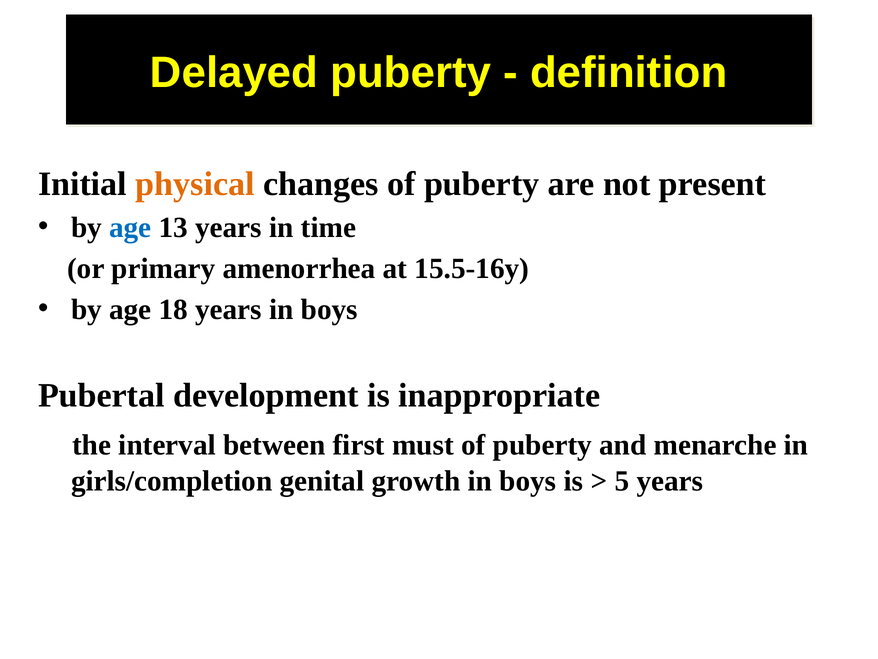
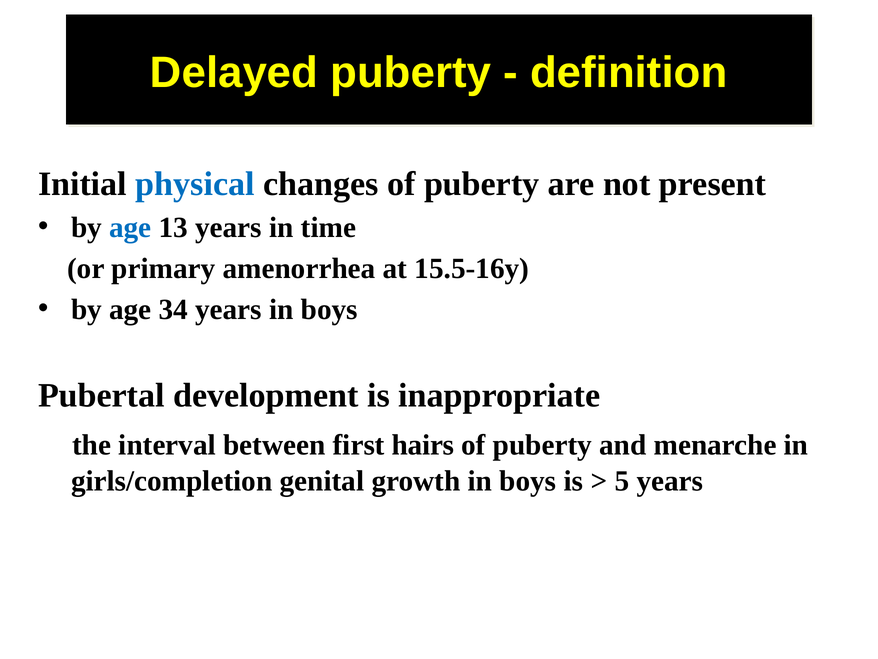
physical colour: orange -> blue
18: 18 -> 34
must: must -> hairs
